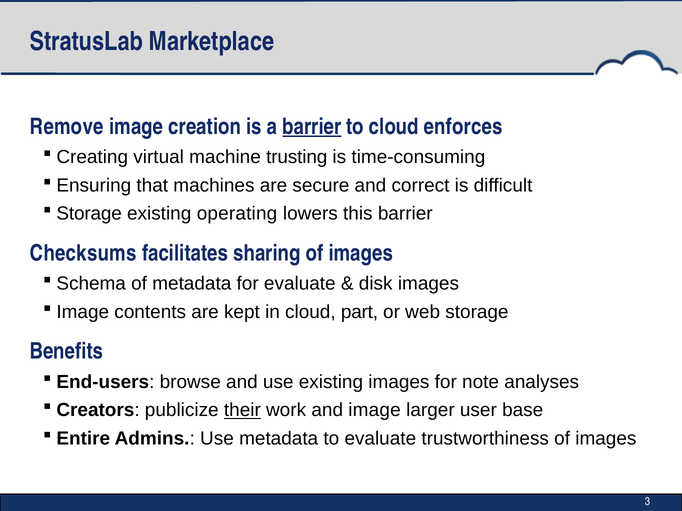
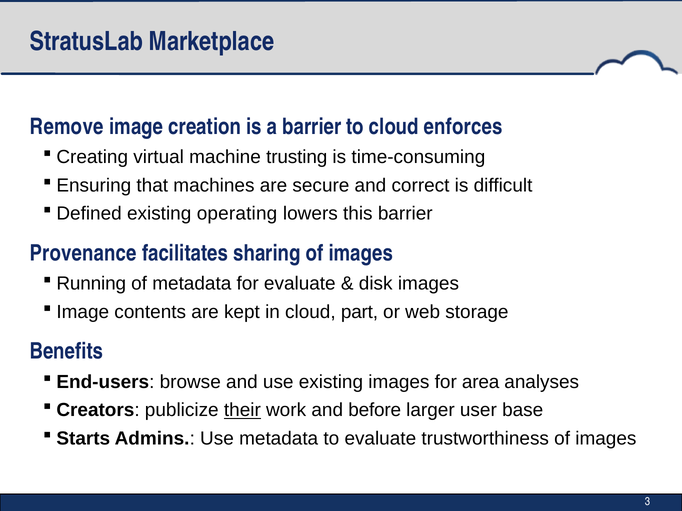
barrier at (312, 127) underline: present -> none
Storage at (89, 214): Storage -> Defined
Checksums: Checksums -> Provenance
Schema: Schema -> Running
note: note -> area
and image: image -> before
Entire: Entire -> Starts
